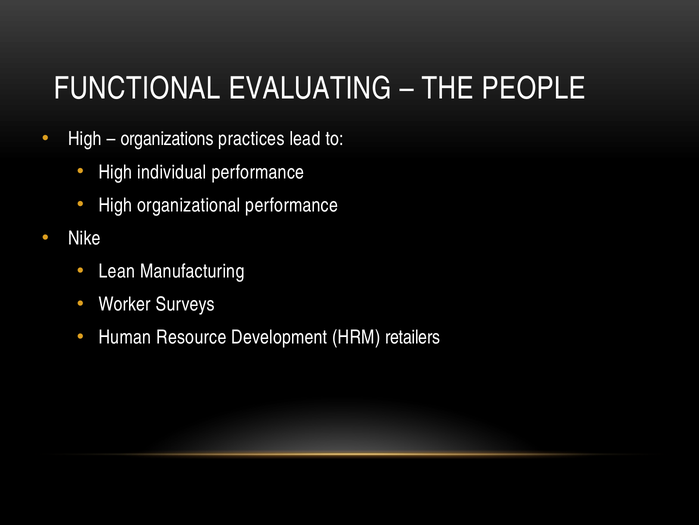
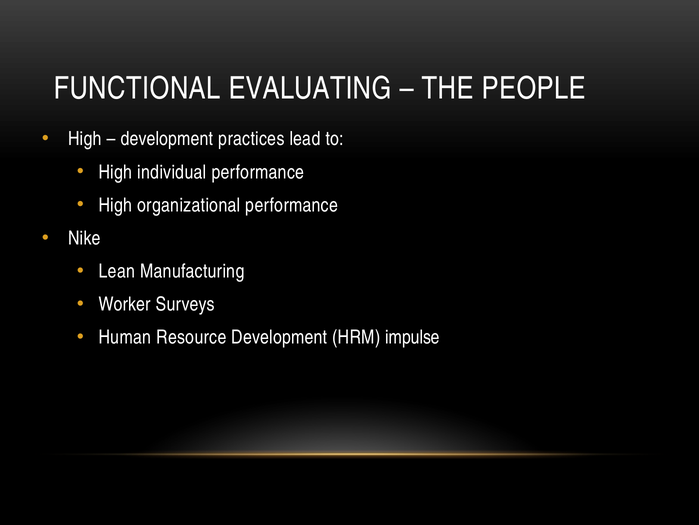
organizations at (167, 139): organizations -> development
retailers: retailers -> impulse
